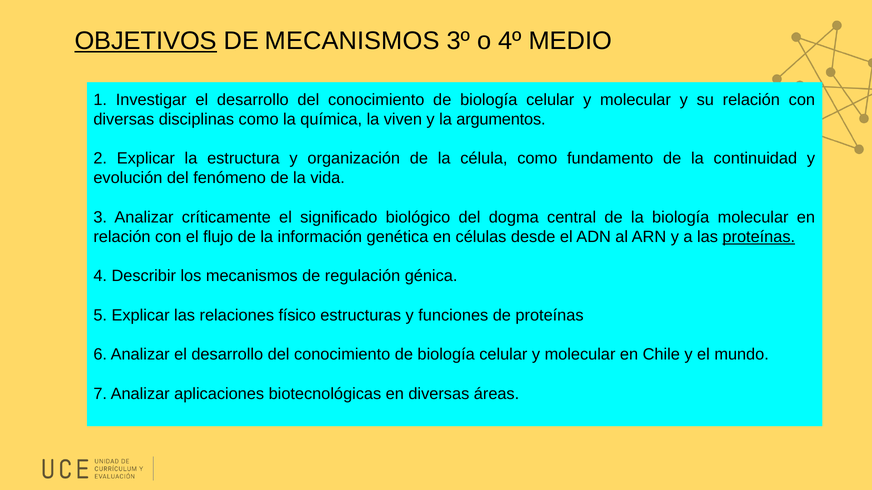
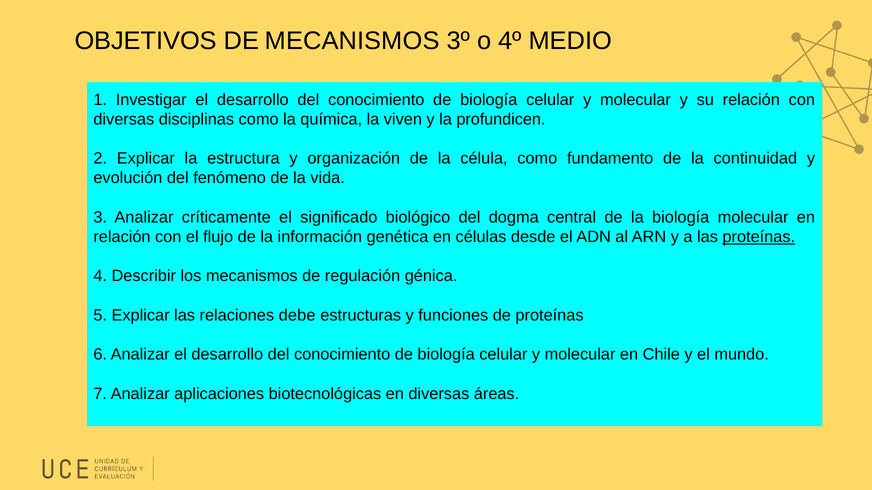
OBJETIVOS underline: present -> none
argumentos: argumentos -> profundicen
físico: físico -> debe
